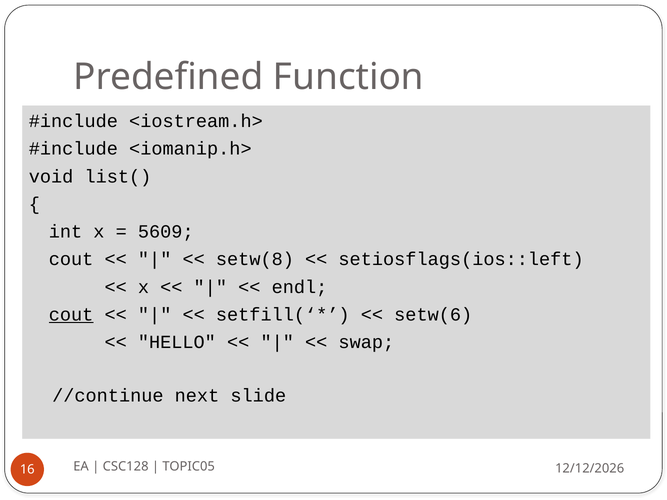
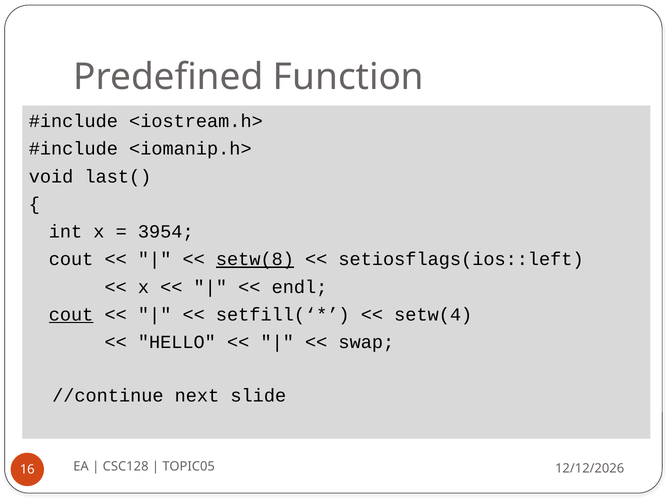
list(: list( -> last(
5609: 5609 -> 3954
setw(8 underline: none -> present
setw(6: setw(6 -> setw(4
